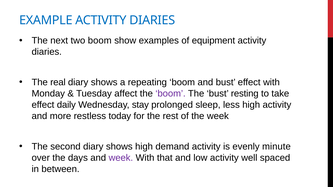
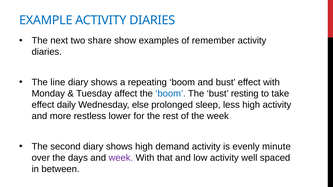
two boom: boom -> share
equipment: equipment -> remember
real: real -> line
boom at (171, 94) colour: purple -> blue
stay: stay -> else
today: today -> lower
